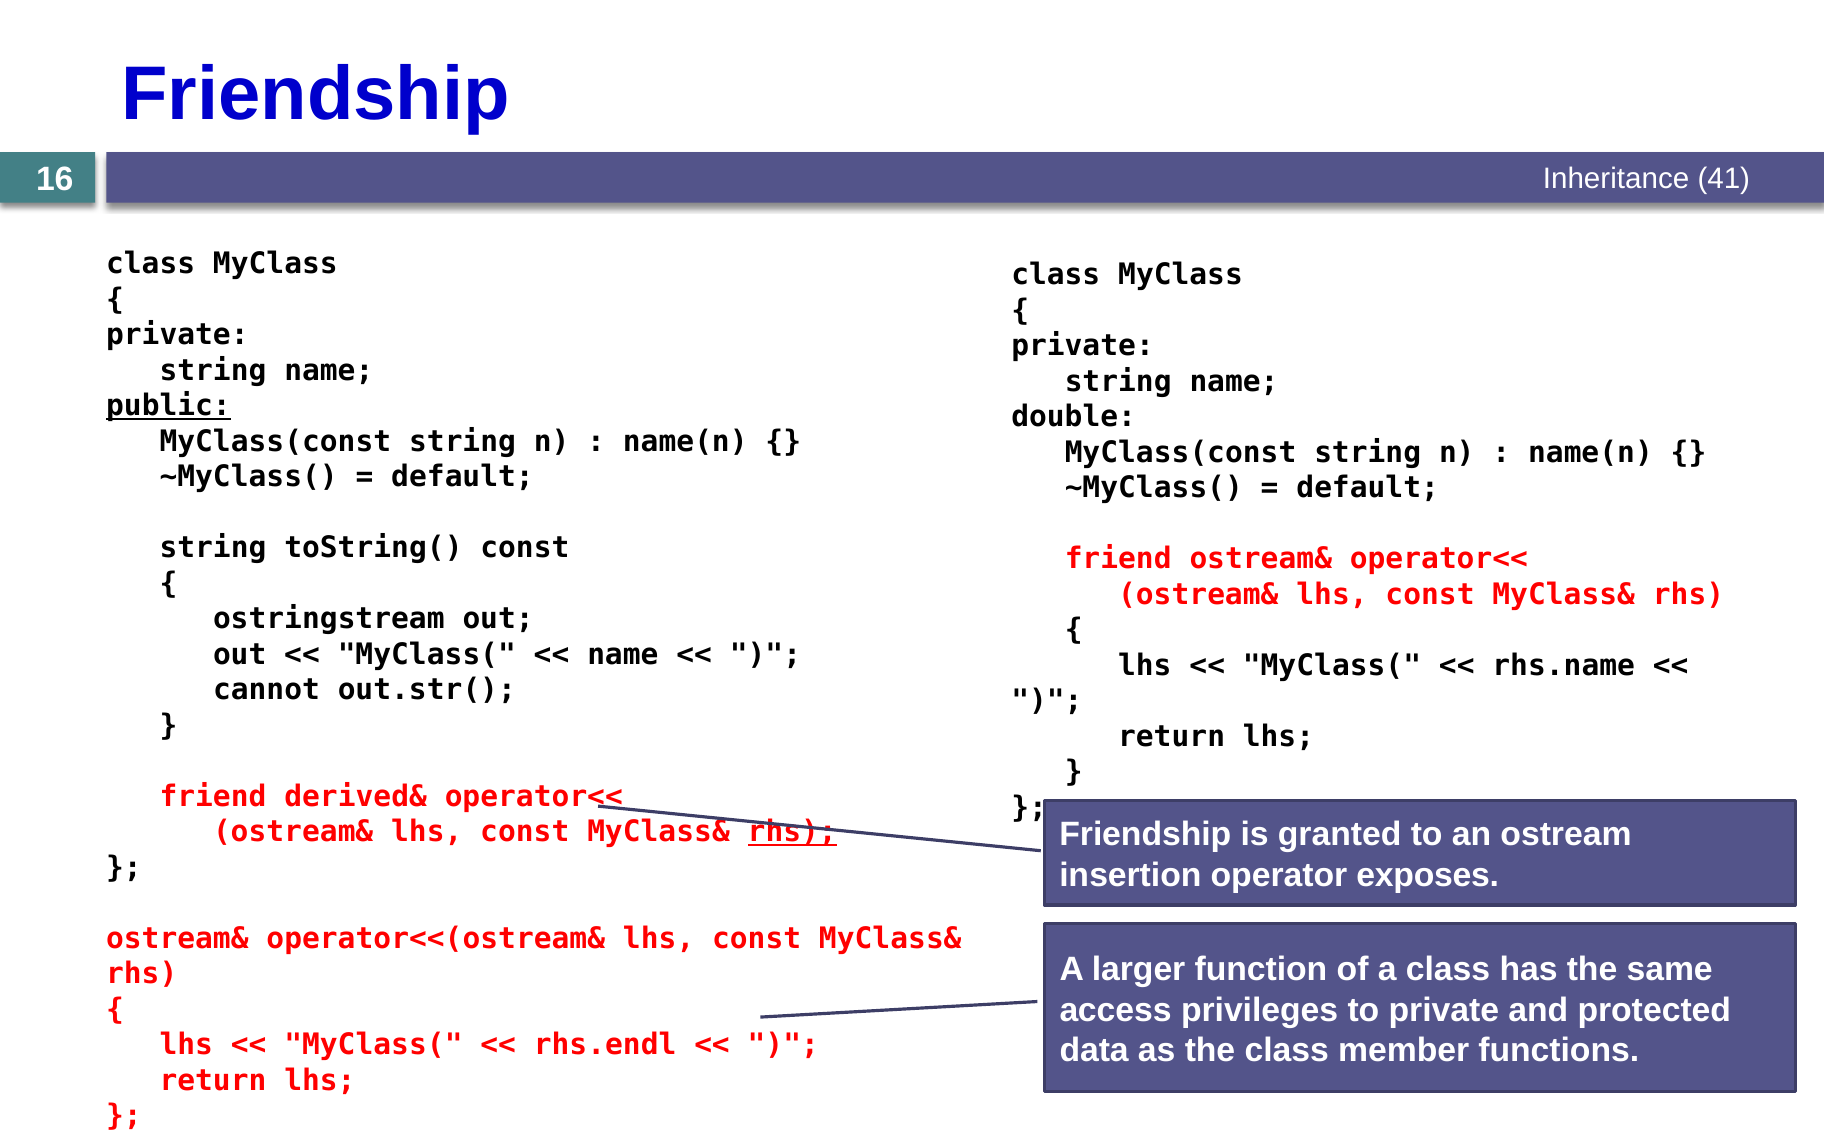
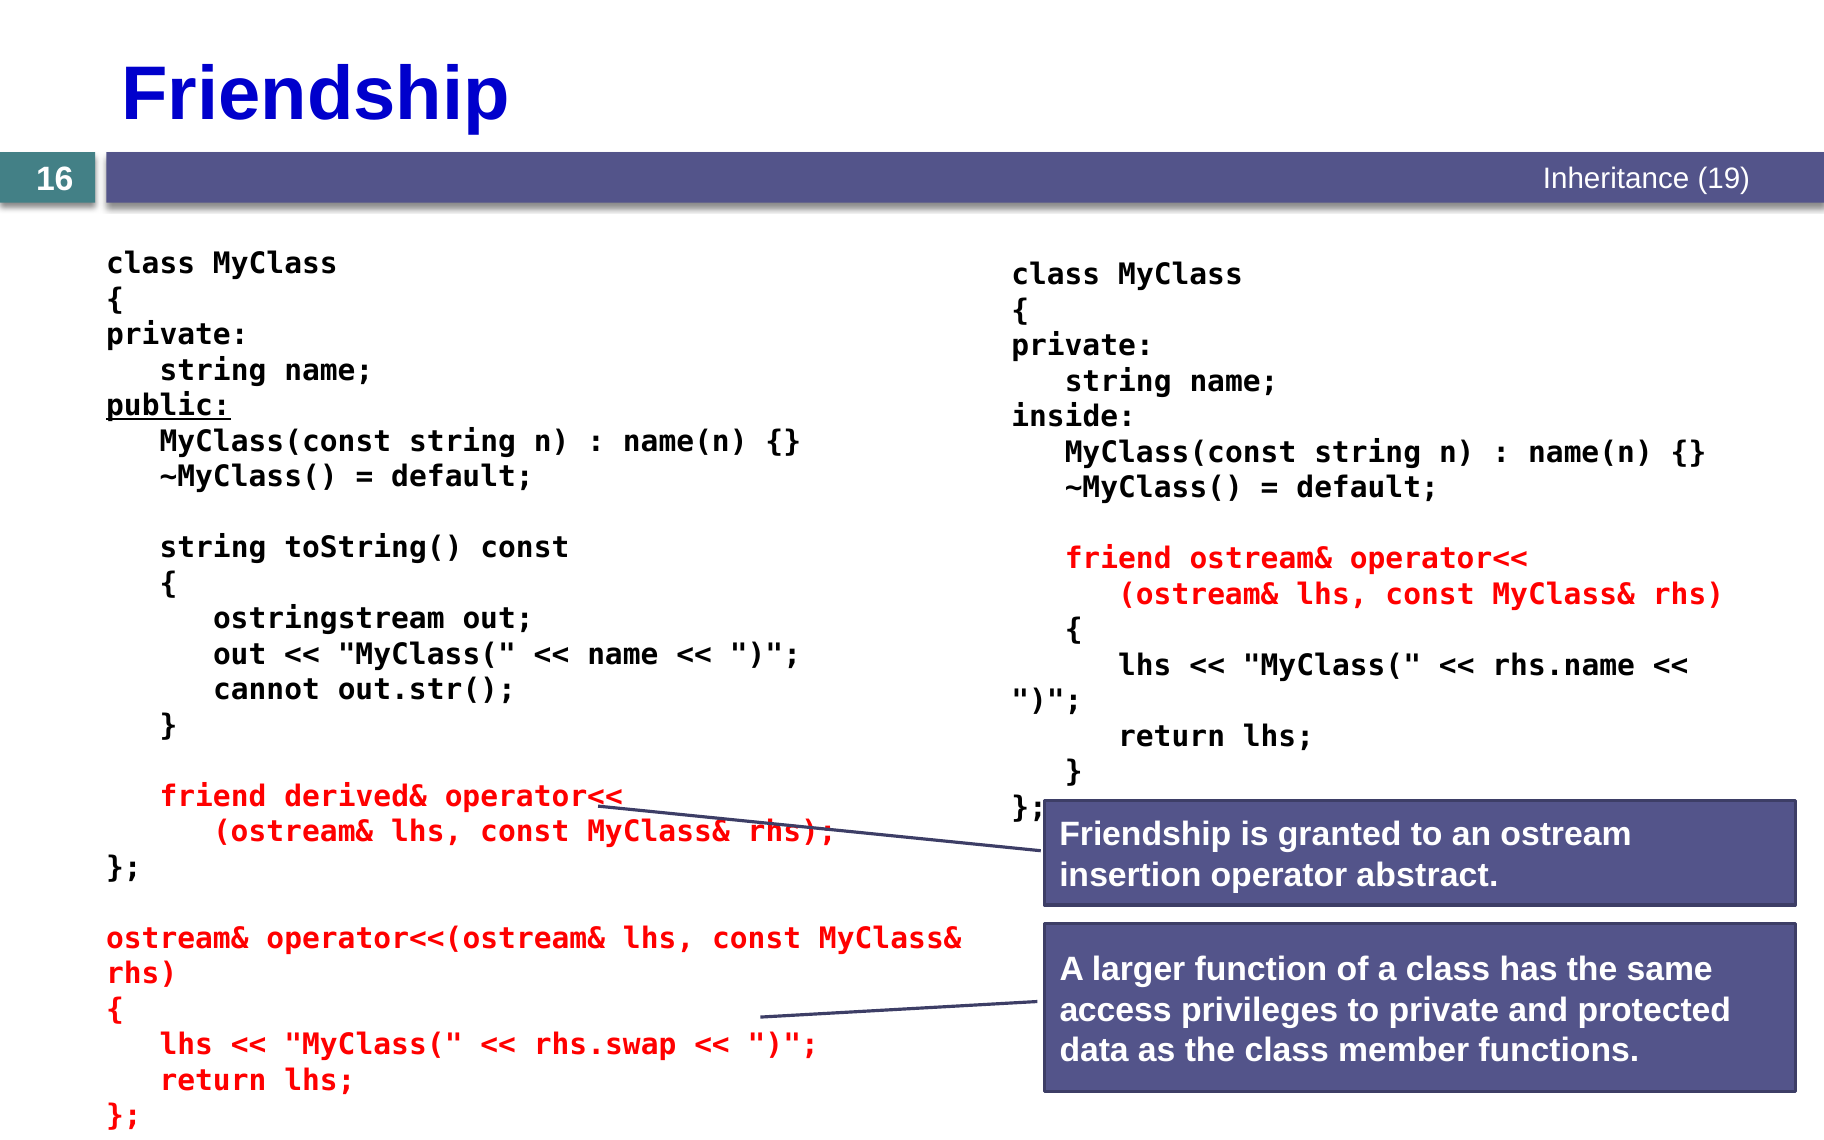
41: 41 -> 19
double: double -> inside
rhs at (792, 832) underline: present -> none
exposes: exposes -> abstract
rhs.endl: rhs.endl -> rhs.swap
